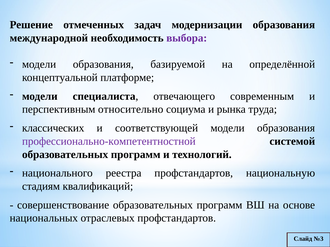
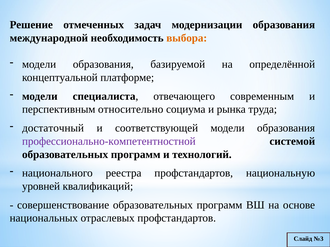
выбора colour: purple -> orange
классических: классических -> достаточный
стадиям: стадиям -> уровней
